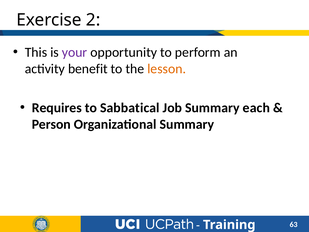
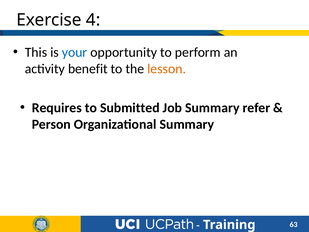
2: 2 -> 4
your colour: purple -> blue
Sabbatical: Sabbatical -> Submitted
each: each -> refer
